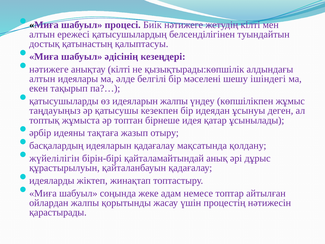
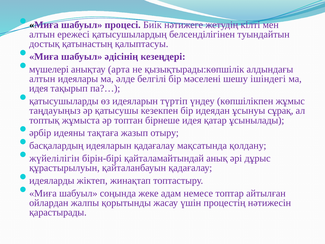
нәтижеге at (49, 69): нәтижеге -> мүшелері
анықтау кілті: кілті -> арта
екен at (39, 88): екен -> идея
идеяларын жалпы: жалпы -> түртіп
деген: деген -> сұрақ
